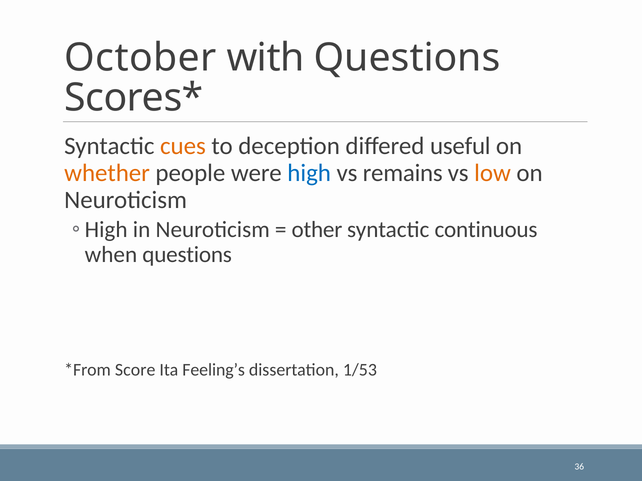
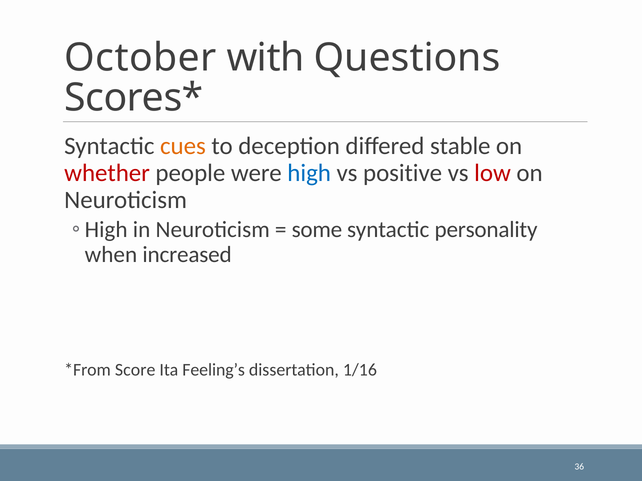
useful: useful -> stable
whether colour: orange -> red
remains: remains -> positive
low colour: orange -> red
other: other -> some
continuous: continuous -> personality
when questions: questions -> increased
1/53: 1/53 -> 1/16
